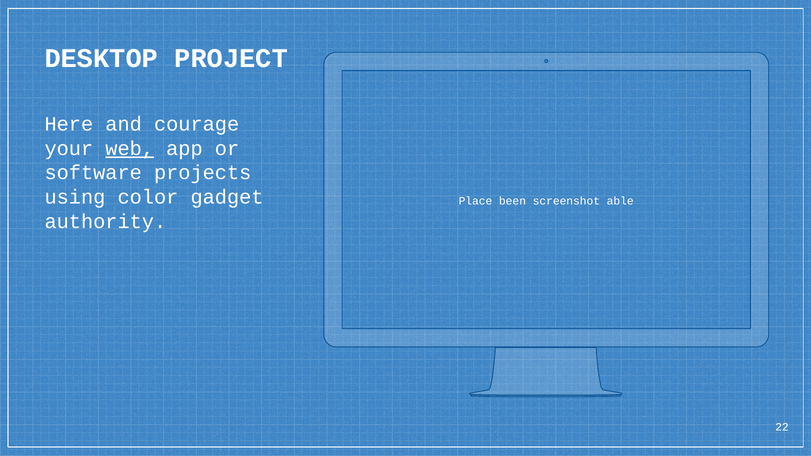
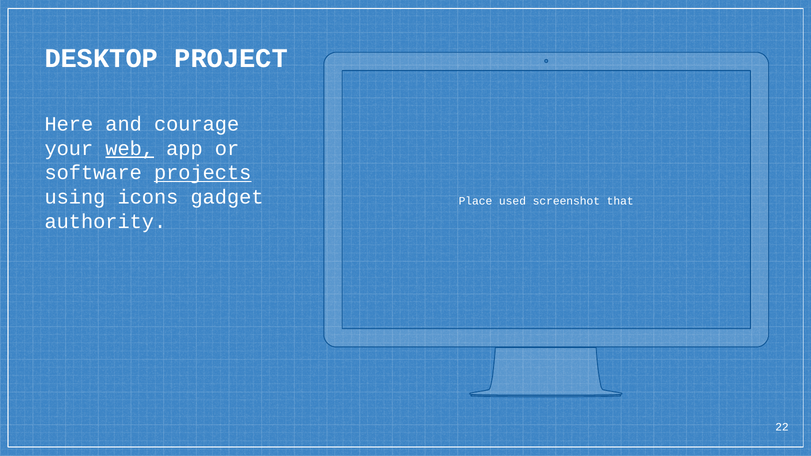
projects underline: none -> present
color: color -> icons
been: been -> used
able: able -> that
